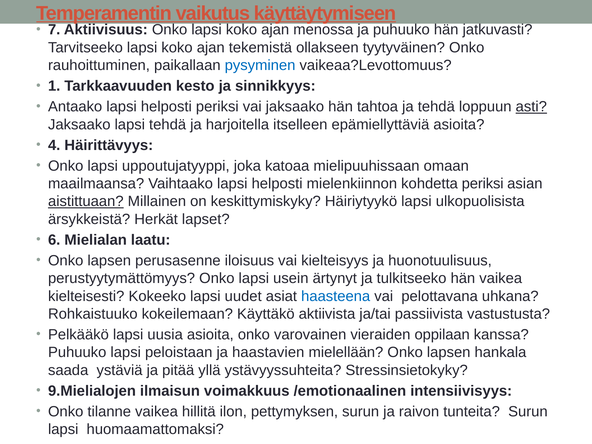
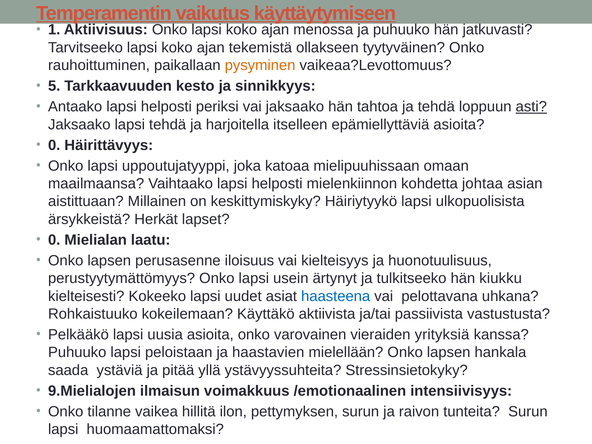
7: 7 -> 1
pysyminen colour: blue -> orange
1: 1 -> 5
4 at (54, 145): 4 -> 0
kohdetta periksi: periksi -> johtaa
aistittuaan underline: present -> none
6 at (54, 240): 6 -> 0
hän vaikea: vaikea -> kiukku
oppilaan: oppilaan -> yrityksiä
